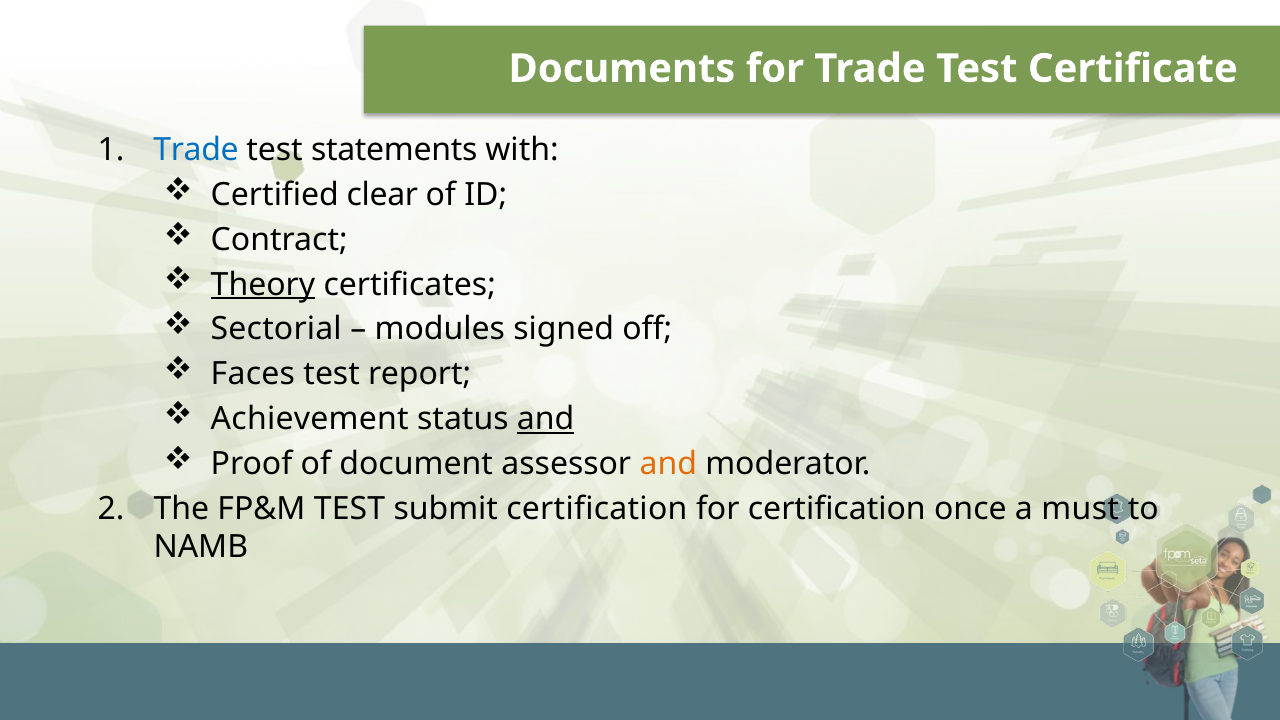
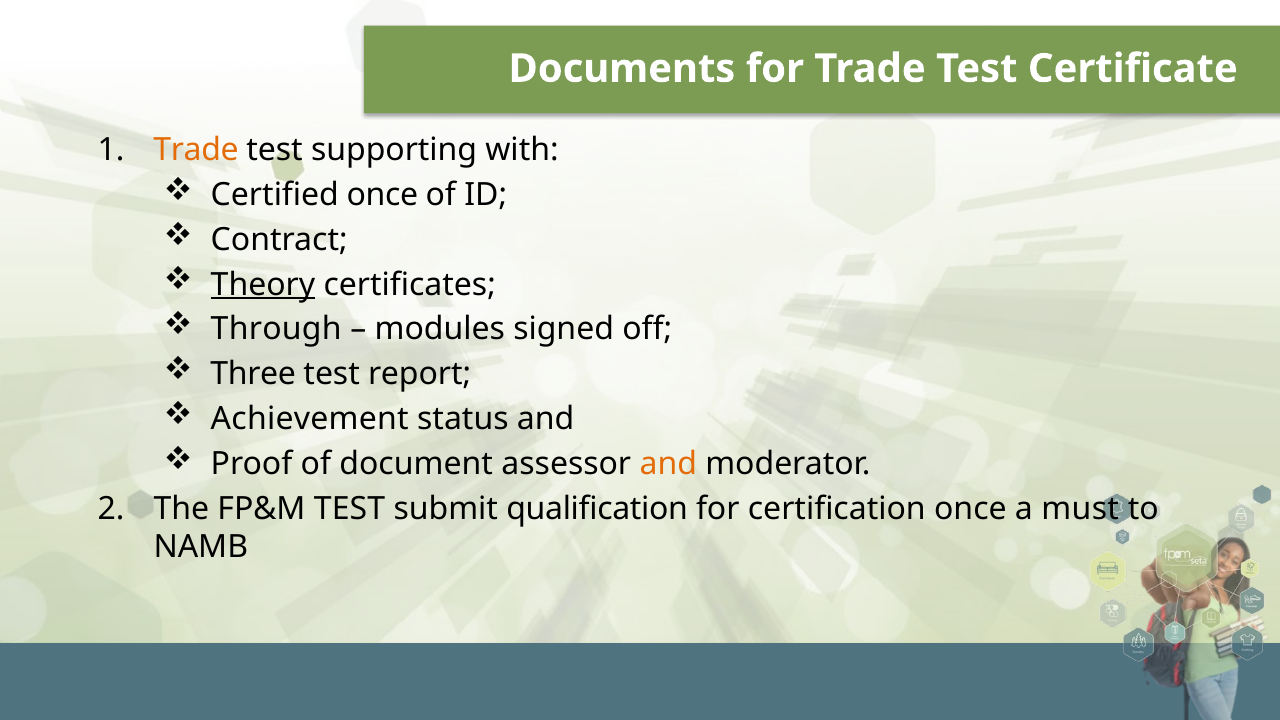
Trade at (196, 150) colour: blue -> orange
statements: statements -> supporting
Certified clear: clear -> once
Sectorial: Sectorial -> Through
Faces: Faces -> Three
and at (546, 419) underline: present -> none
submit certification: certification -> qualification
